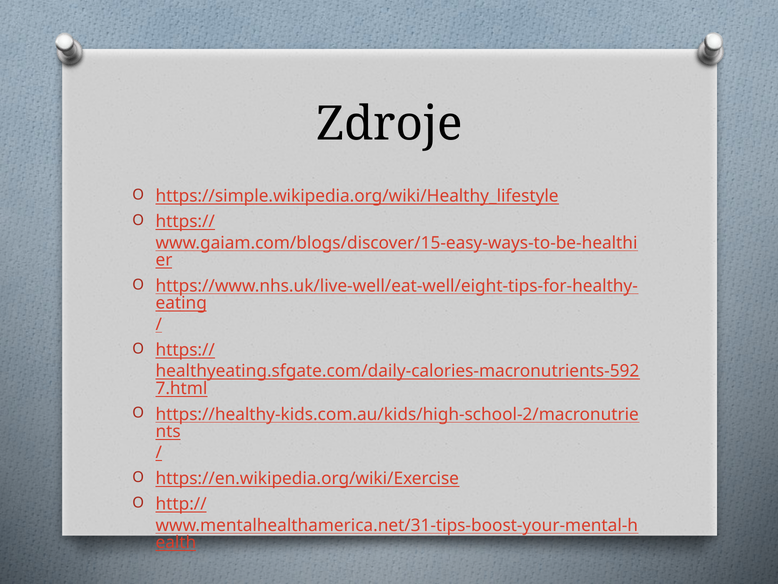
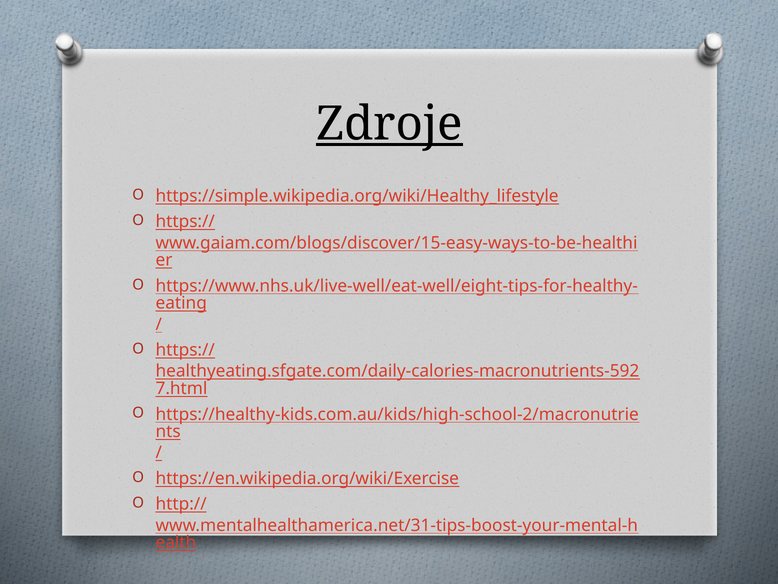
Zdroje underline: none -> present
